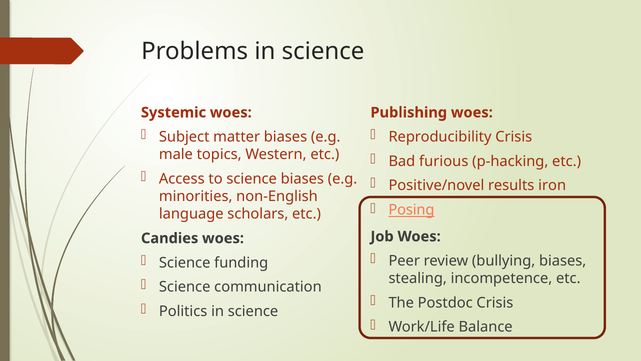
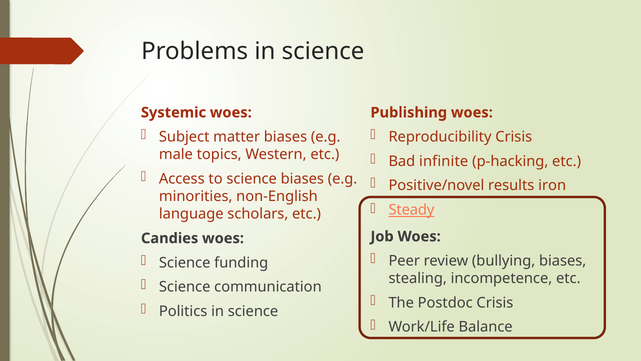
furious: furious -> infinite
Posing: Posing -> Steady
